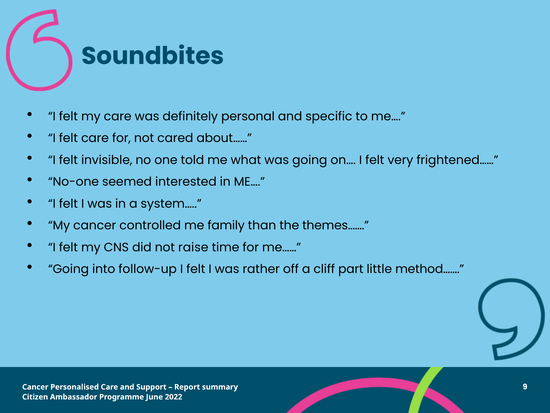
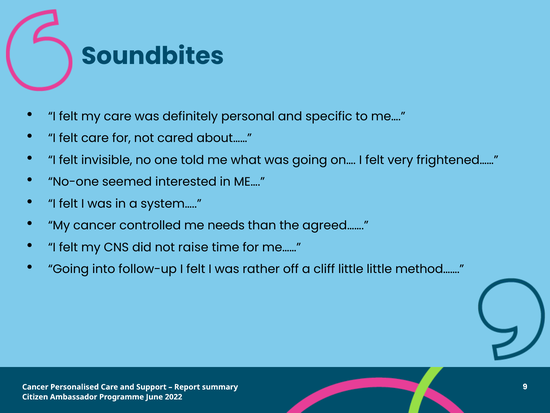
family: family -> needs
themes……: themes…… -> agreed……
cliff part: part -> little
